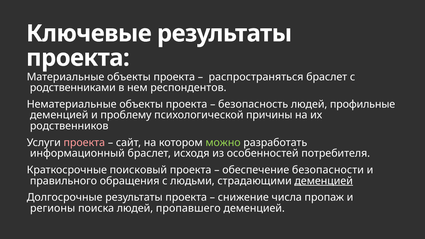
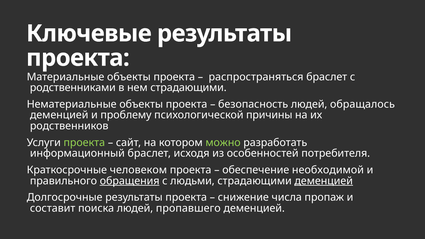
нем респондентов: респондентов -> страдающими
профильные: профильные -> обращалось
проекта at (84, 143) colour: pink -> light green
поисковый: поисковый -> человеком
безопасности: безопасности -> необходимой
обращения underline: none -> present
регионы: регионы -> составит
